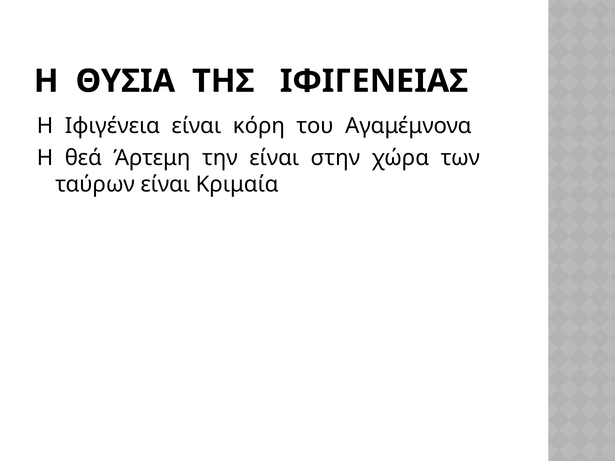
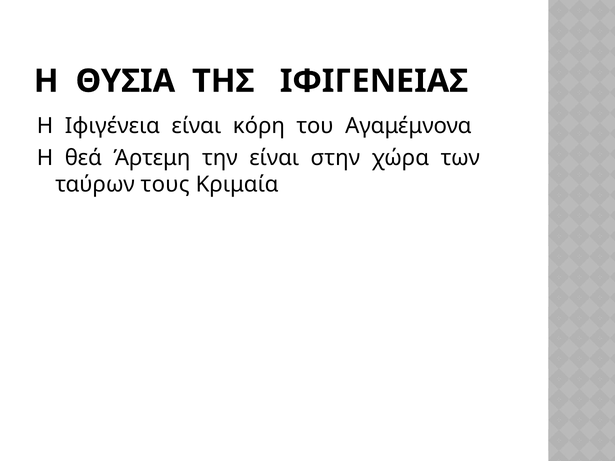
ταύρων είναι: είναι -> τους
